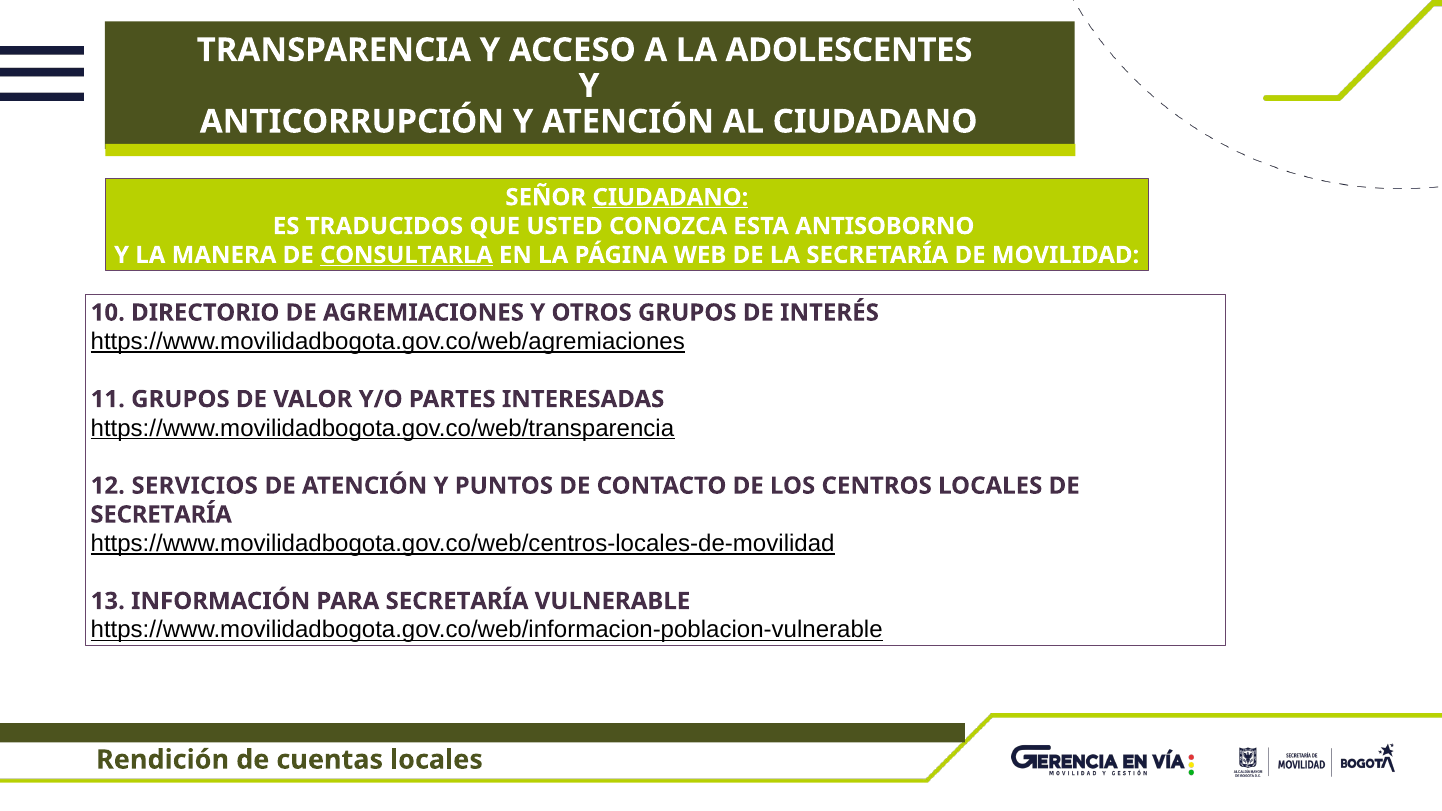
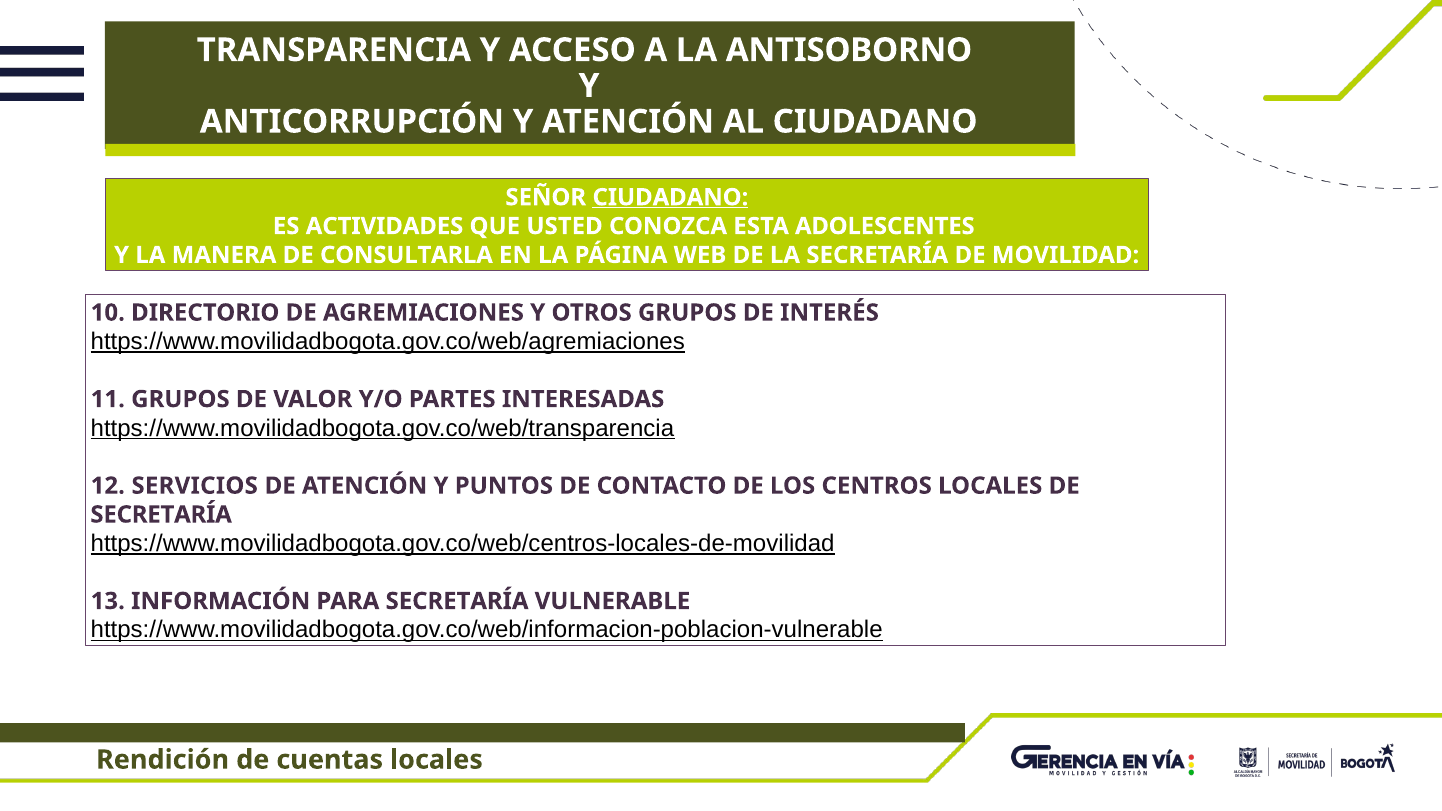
ADOLESCENTES: ADOLESCENTES -> ANTISOBORNO
TRADUCIDOS: TRADUCIDOS -> ACTIVIDADES
ANTISOBORNO: ANTISOBORNO -> ADOLESCENTES
CONSULTARLA underline: present -> none
